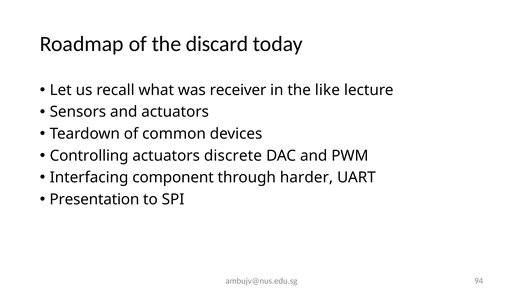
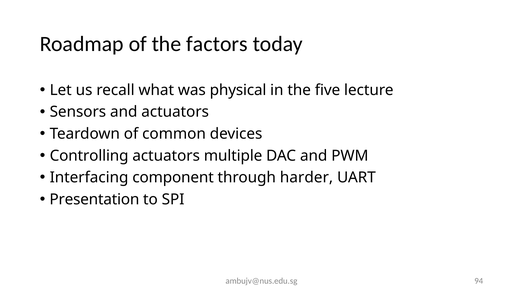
discard: discard -> factors
receiver: receiver -> physical
like: like -> five
discrete: discrete -> multiple
